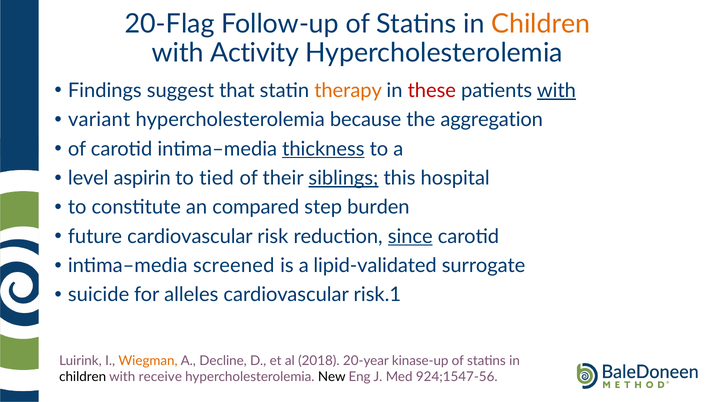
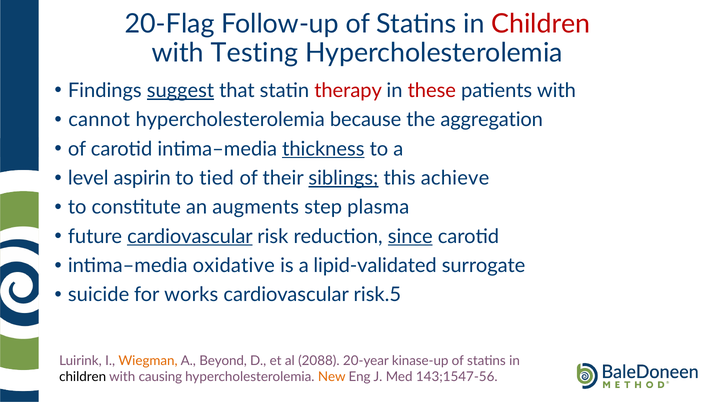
Children at (541, 24) colour: orange -> red
Activity: Activity -> Testing
suggest underline: none -> present
therapy colour: orange -> red
with at (556, 91) underline: present -> none
variant: variant -> cannot
hospital: hospital -> achieve
compared: compared -> augments
burden: burden -> plasma
cardiovascular at (190, 237) underline: none -> present
screened: screened -> oxidative
alleles: alleles -> works
risk.1: risk.1 -> risk.5
Decline: Decline -> Beyond
2018: 2018 -> 2088
receive: receive -> causing
New colour: black -> orange
924;1547-56: 924;1547-56 -> 143;1547-56
